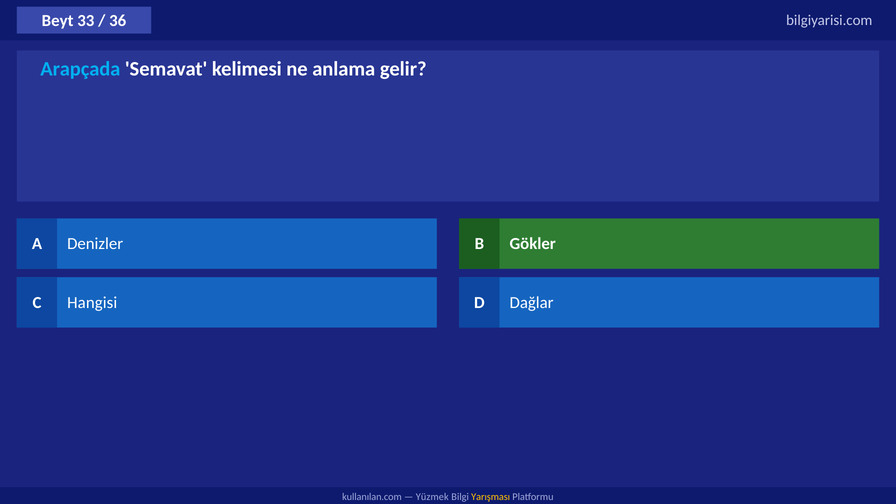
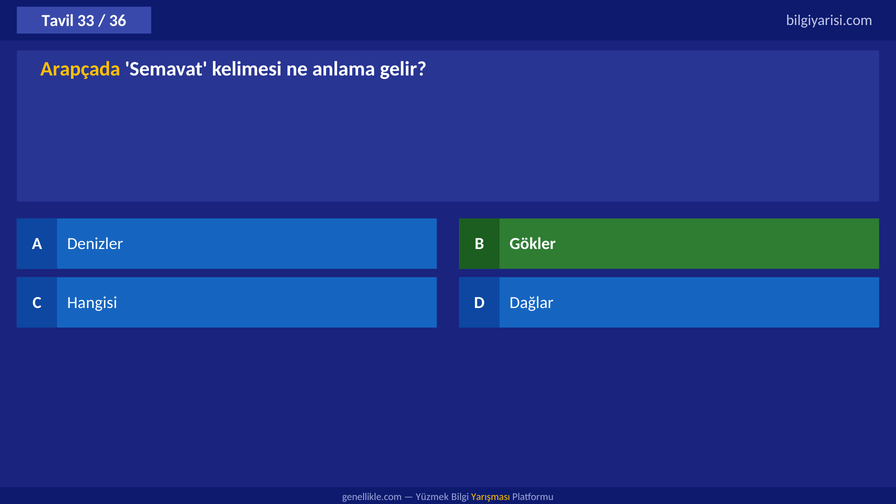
Beyt: Beyt -> Tavil
Arapçada colour: light blue -> yellow
kullanılan.com: kullanılan.com -> genellikle.com
